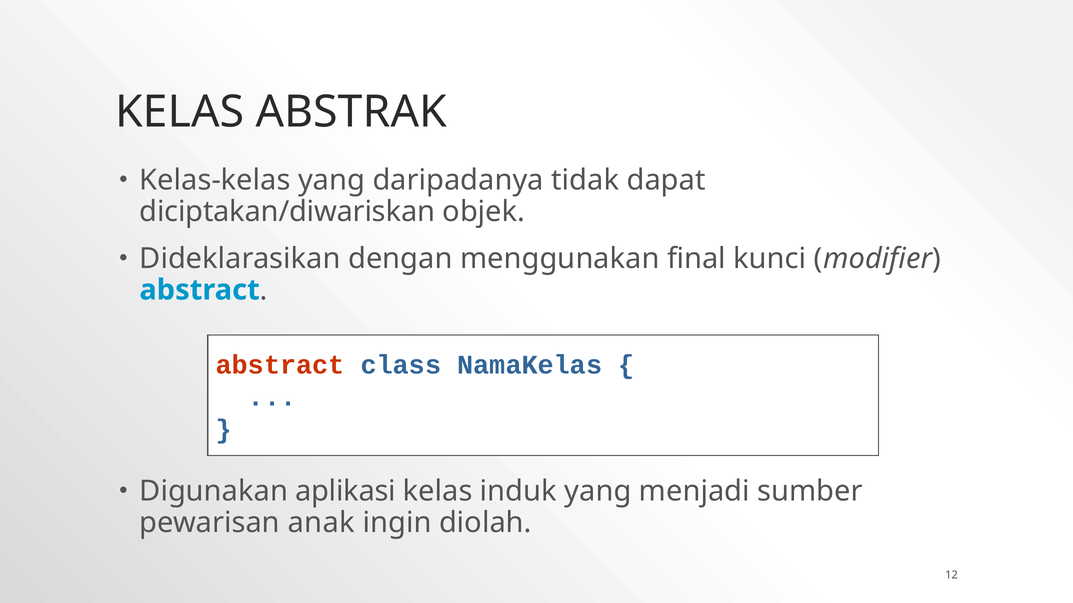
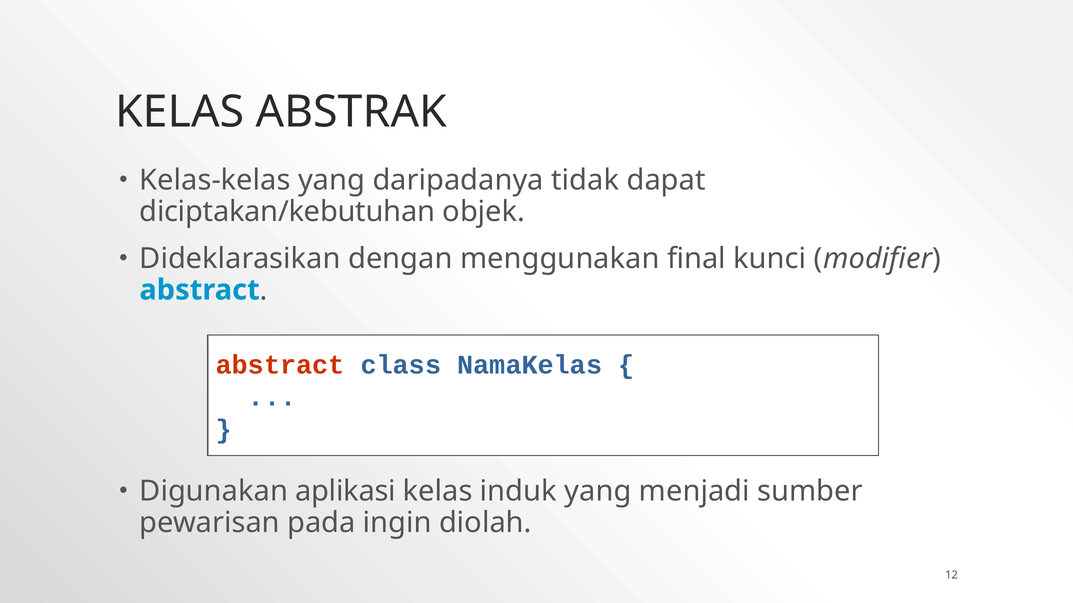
diciptakan/diwariskan: diciptakan/diwariskan -> diciptakan/kebutuhan
anak: anak -> pada
